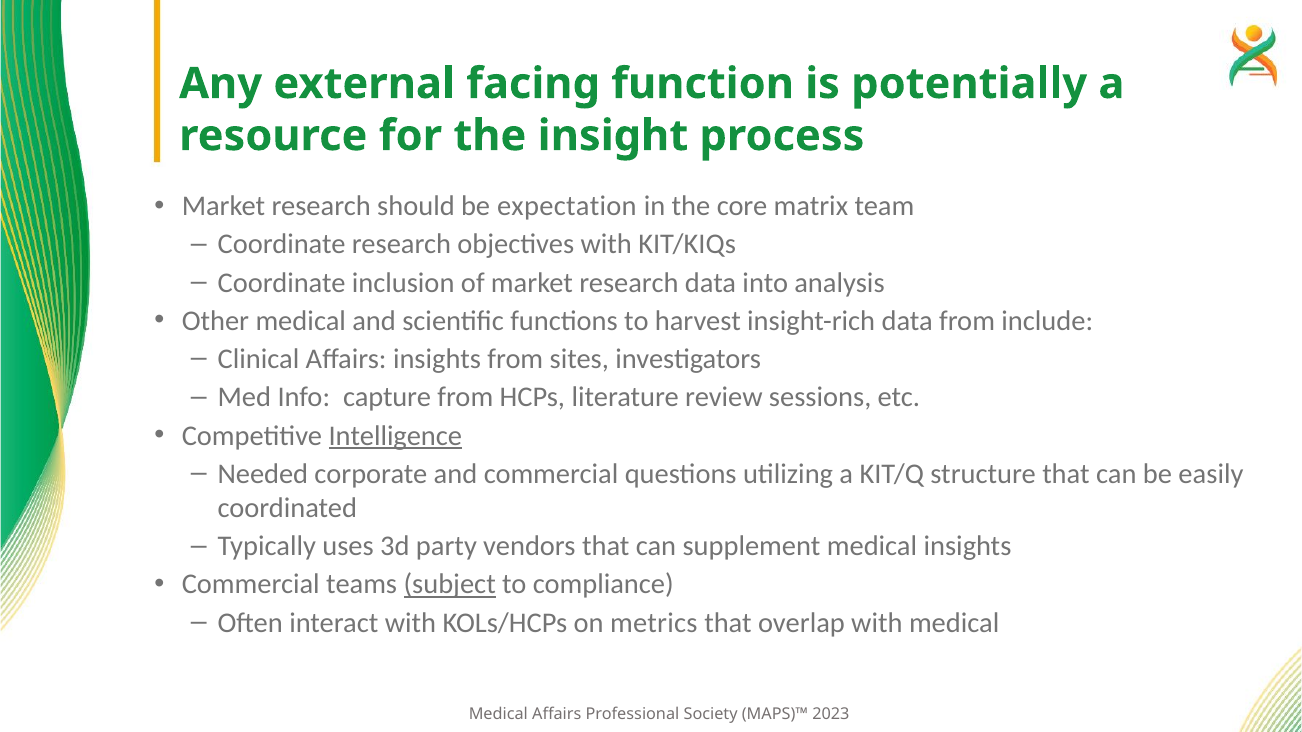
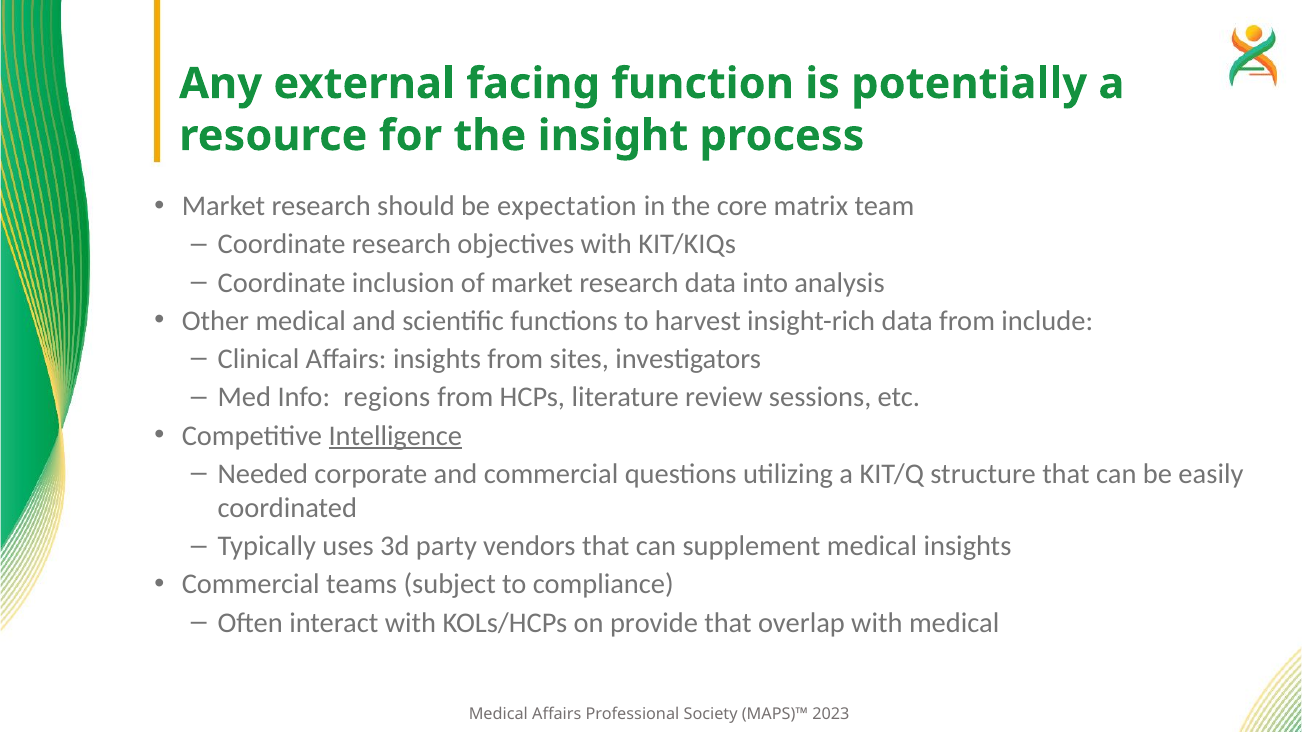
capture: capture -> regions
subject underline: present -> none
metrics: metrics -> provide
